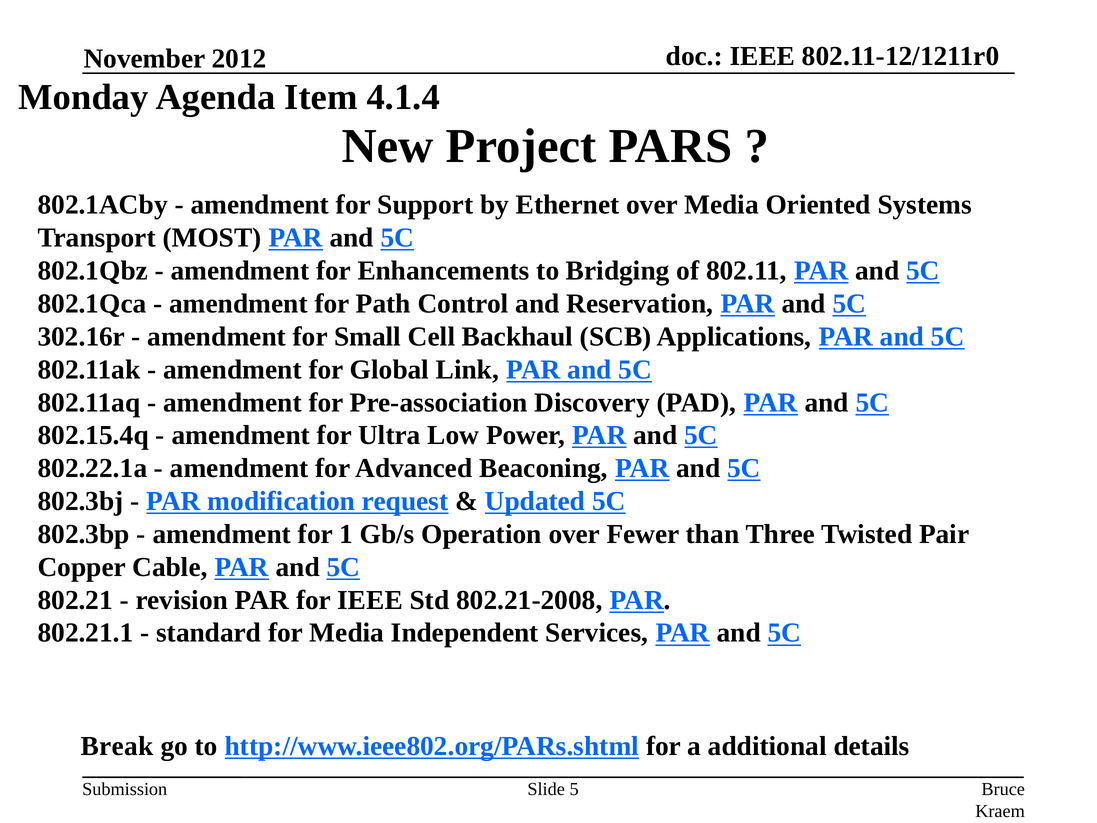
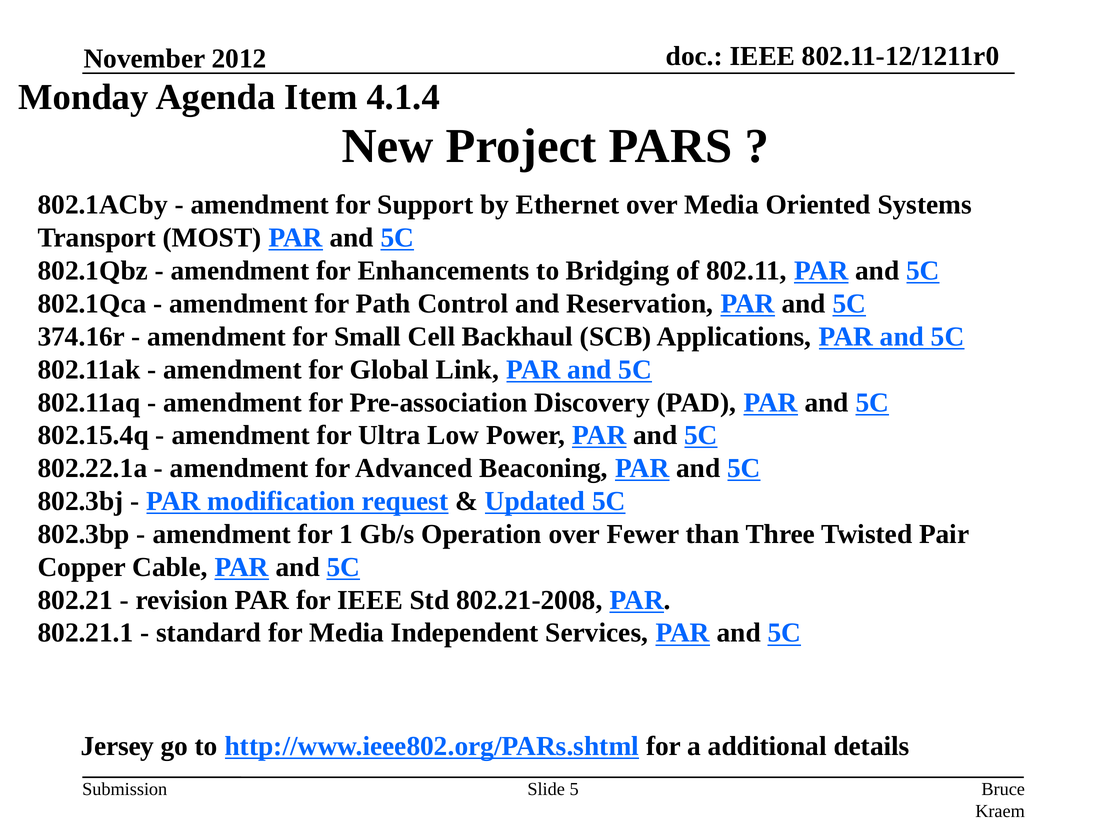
302.16r: 302.16r -> 374.16r
Break: Break -> Jersey
